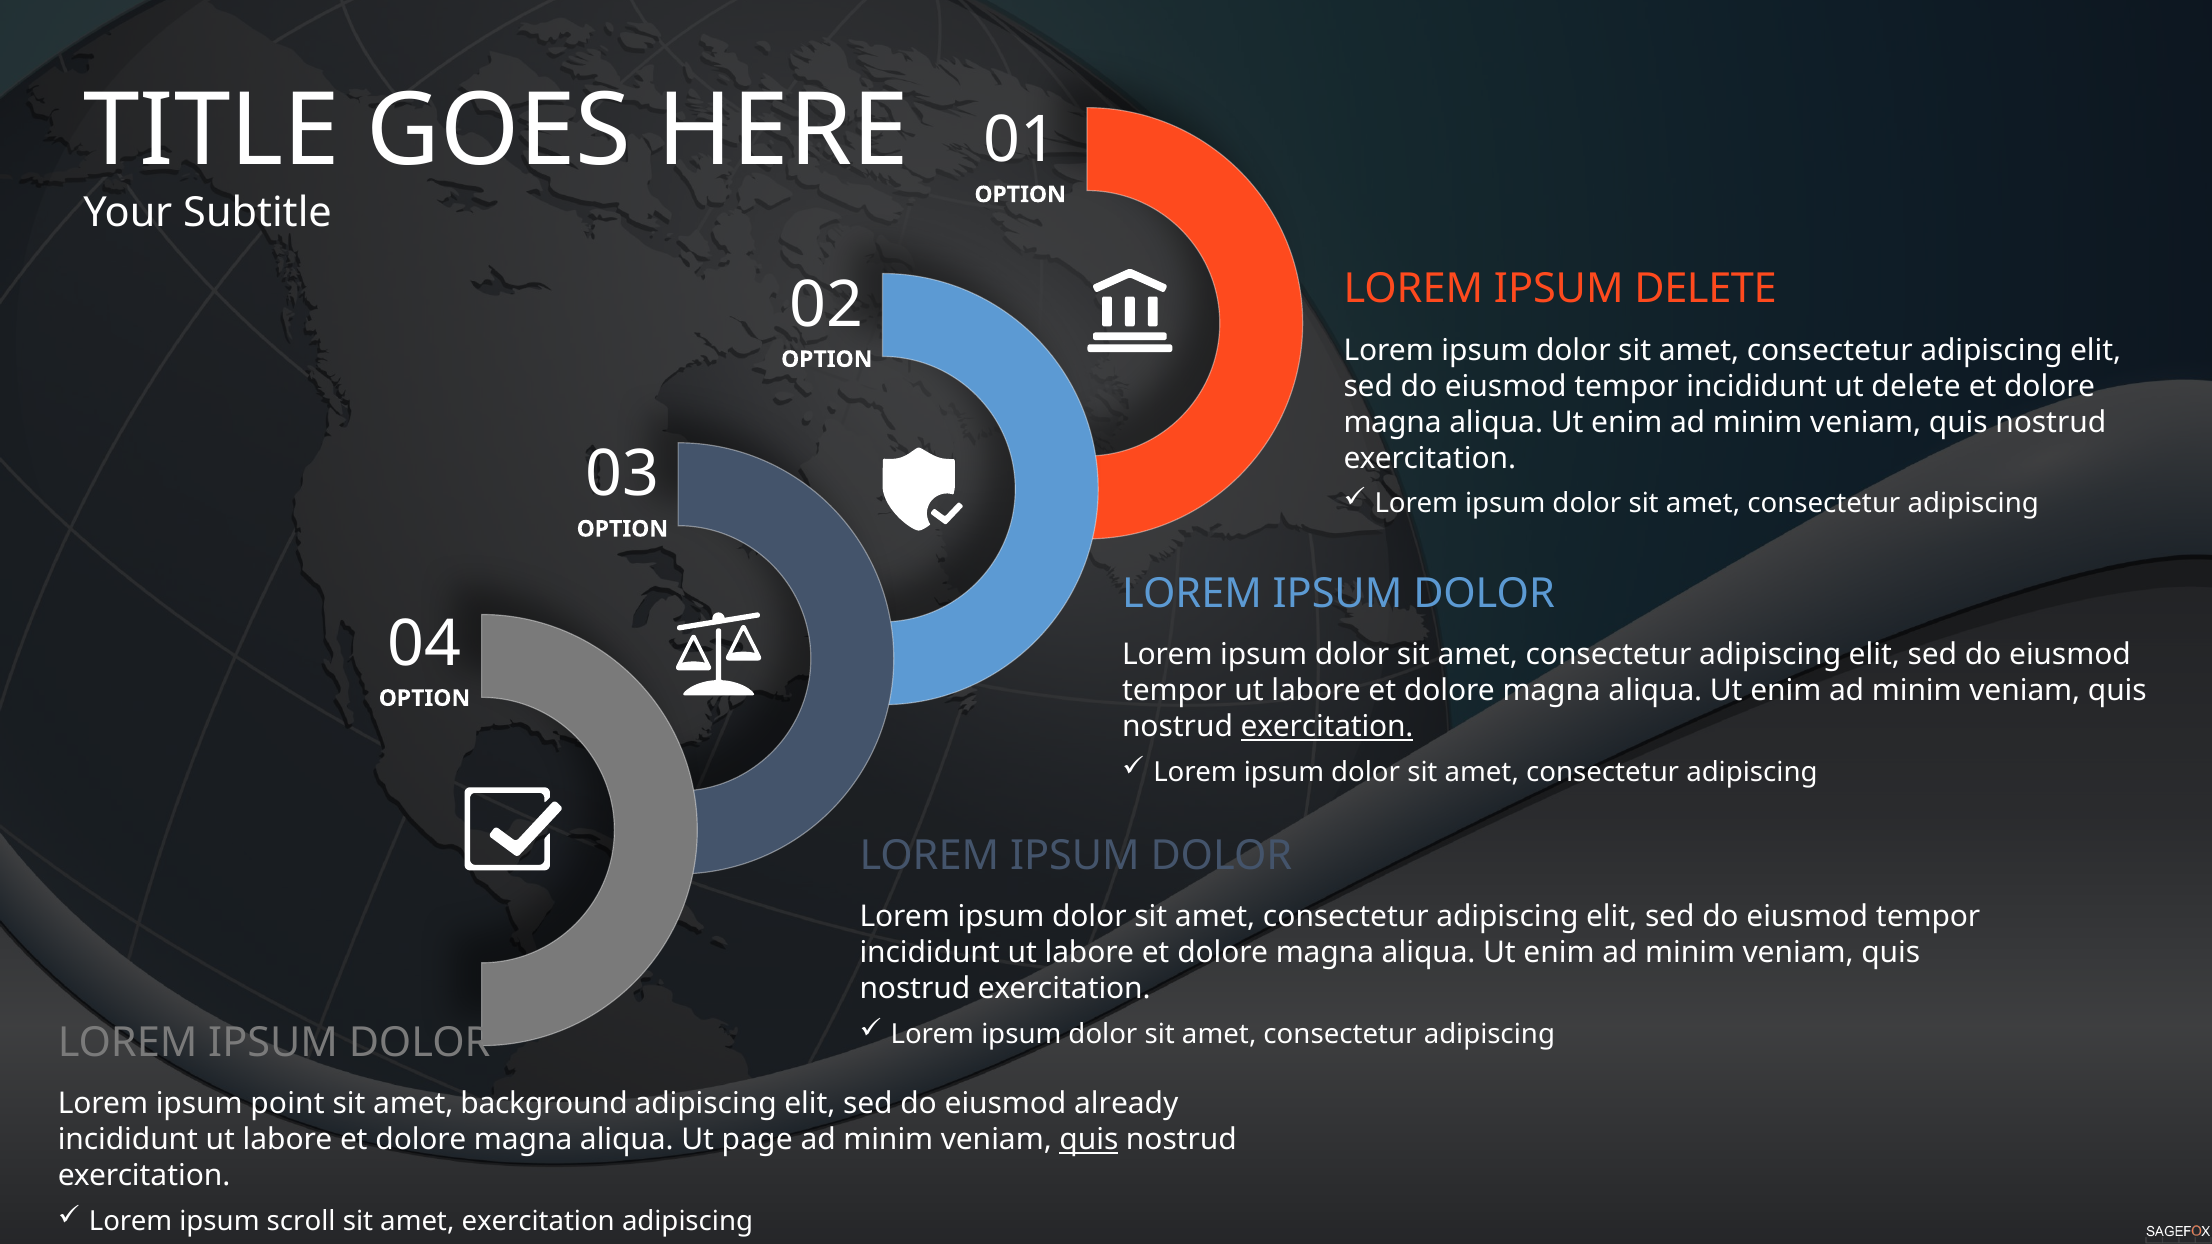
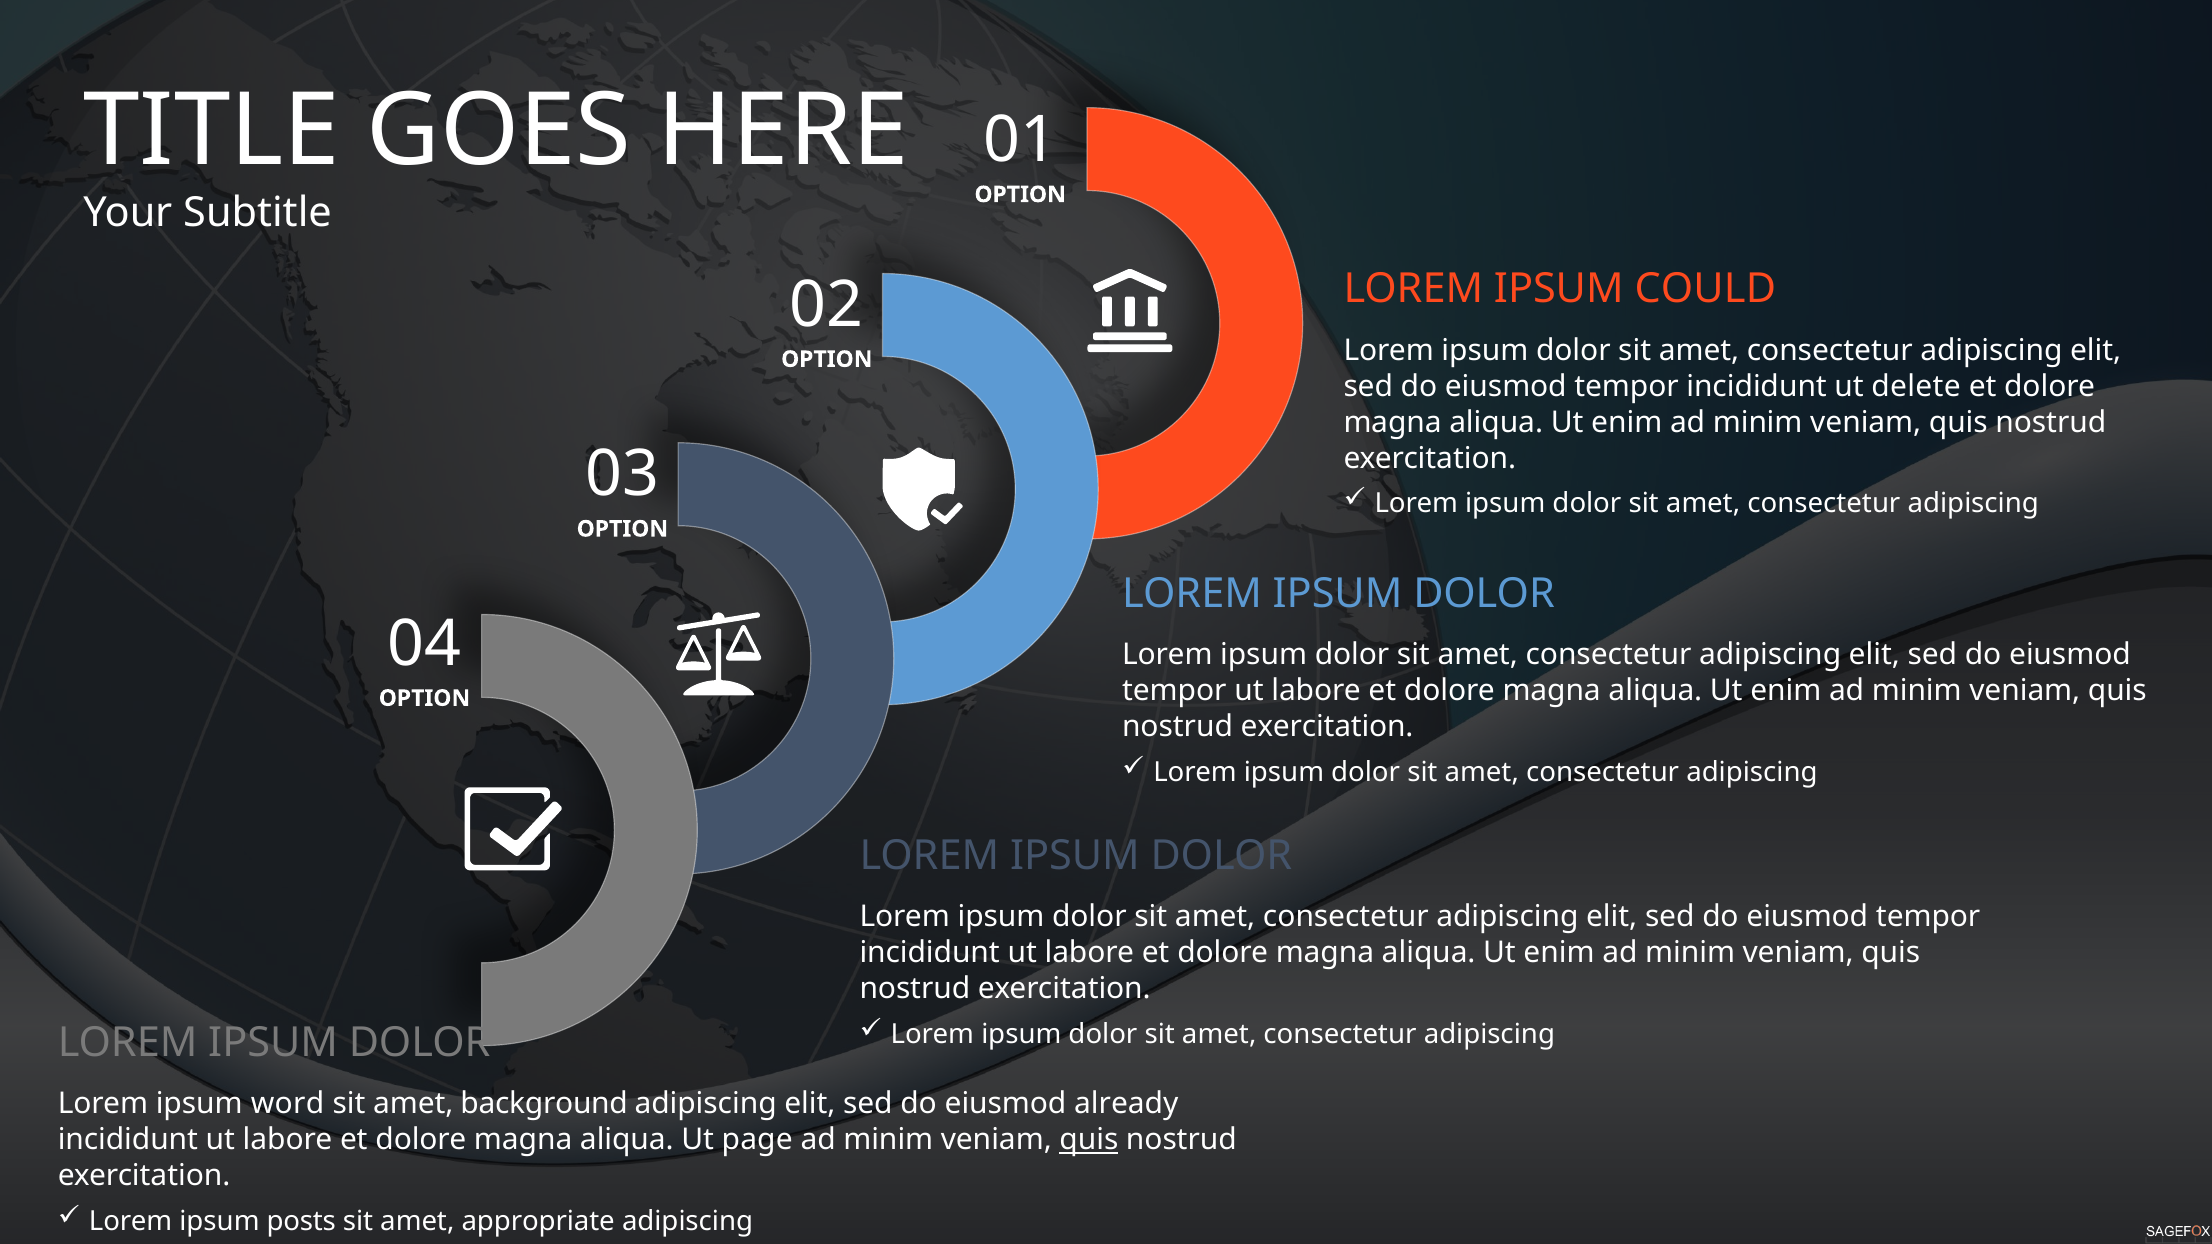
IPSUM DELETE: DELETE -> COULD
exercitation at (1327, 727) underline: present -> none
point: point -> word
scroll: scroll -> posts
amet exercitation: exercitation -> appropriate
